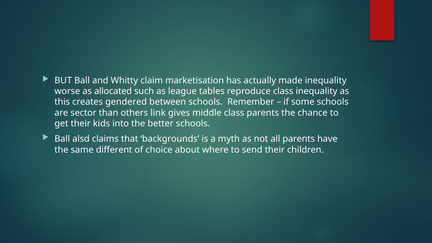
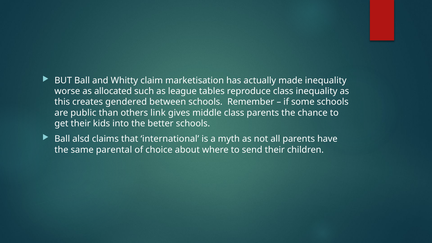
sector: sector -> public
backgrounds: backgrounds -> international
different: different -> parental
